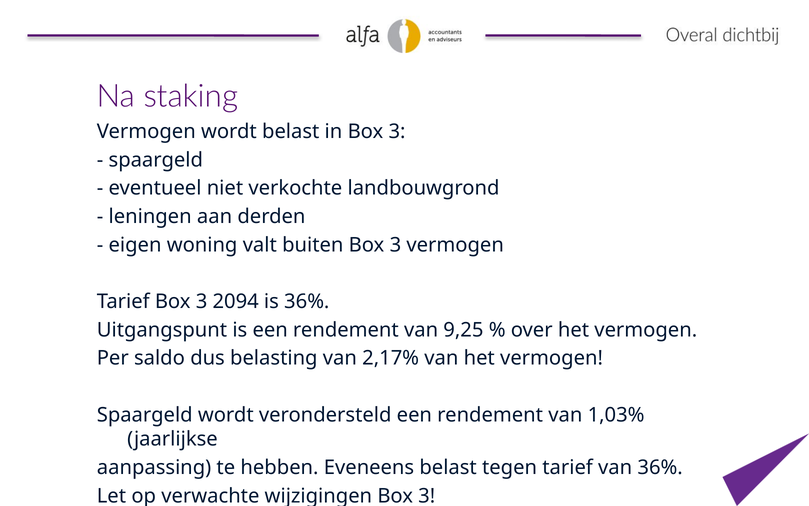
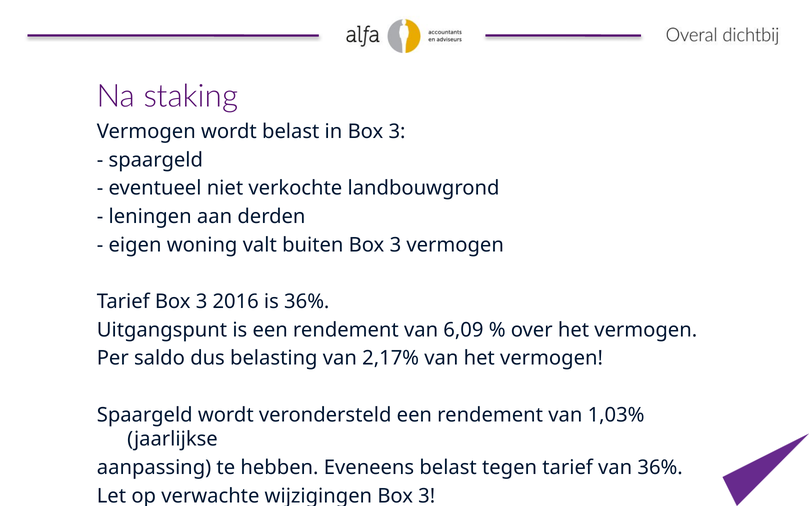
2094: 2094 -> 2016
9,25: 9,25 -> 6,09
